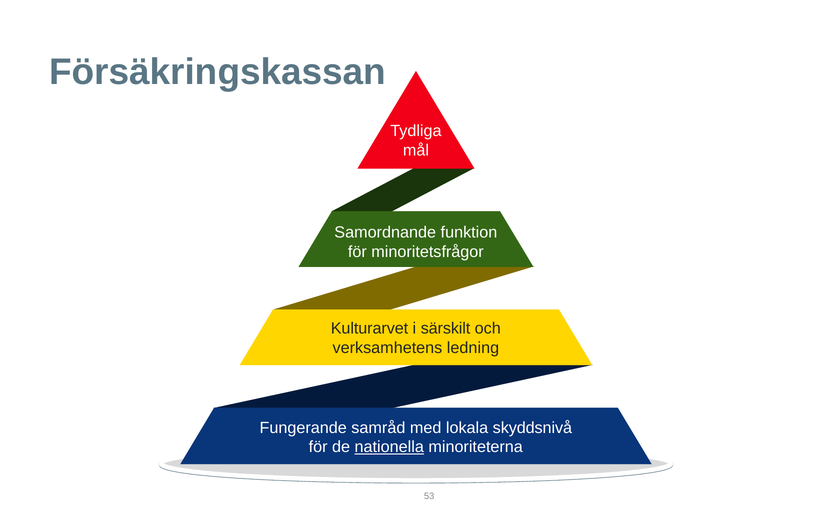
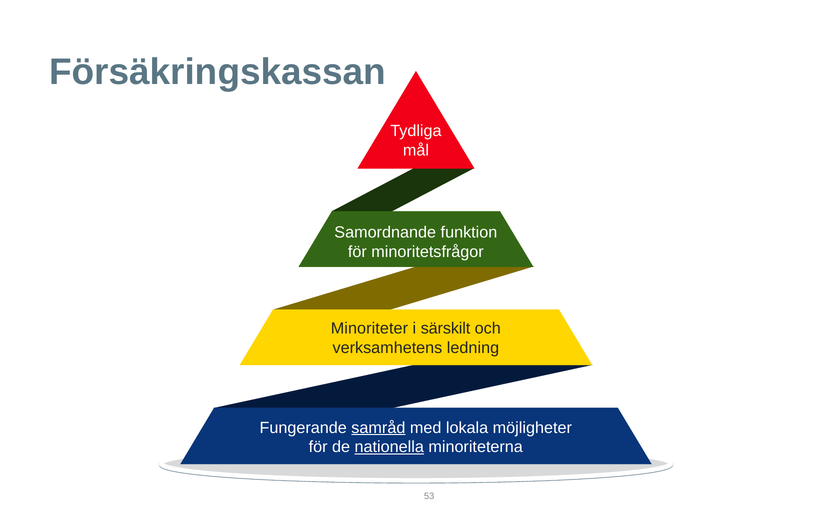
Kulturarvet: Kulturarvet -> Minoriteter
samråd underline: none -> present
skyddsnivå: skyddsnivå -> möjligheter
